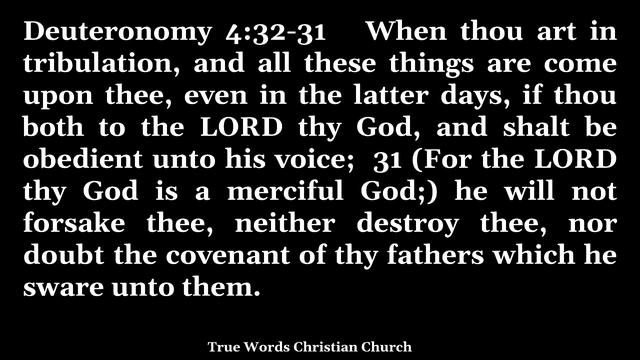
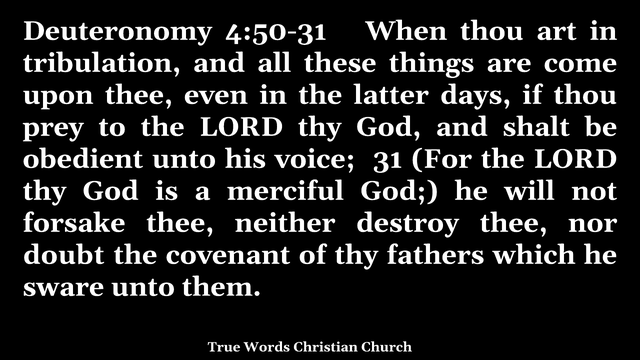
4:32-31: 4:32-31 -> 4:50-31
both: both -> prey
